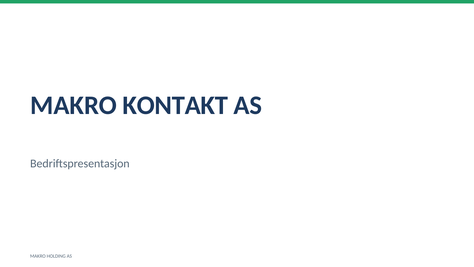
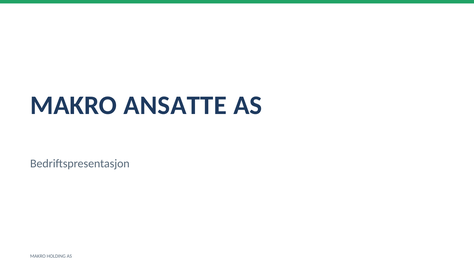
KONTAKT: KONTAKT -> ANSATTE
